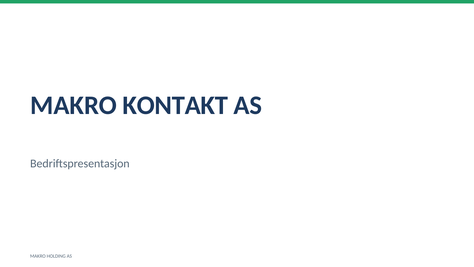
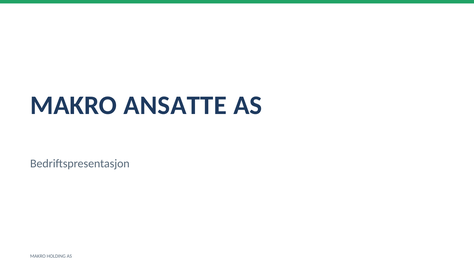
KONTAKT: KONTAKT -> ANSATTE
